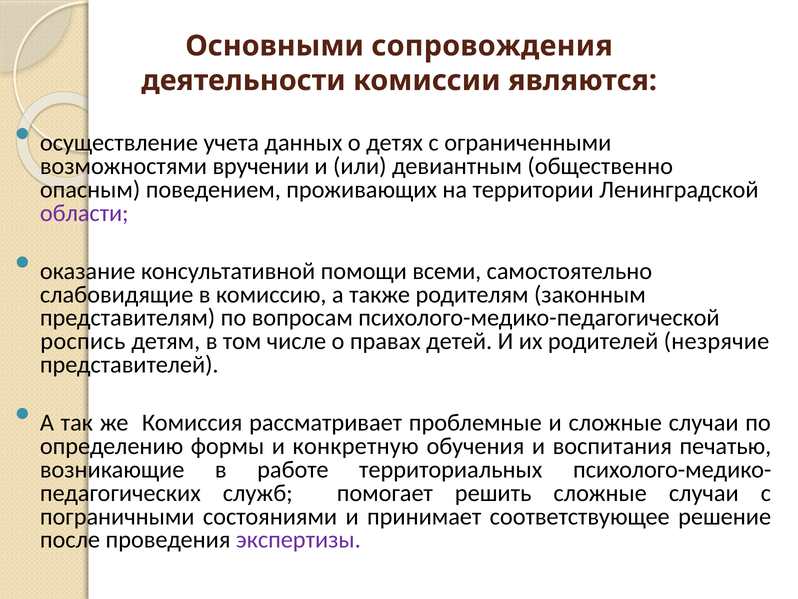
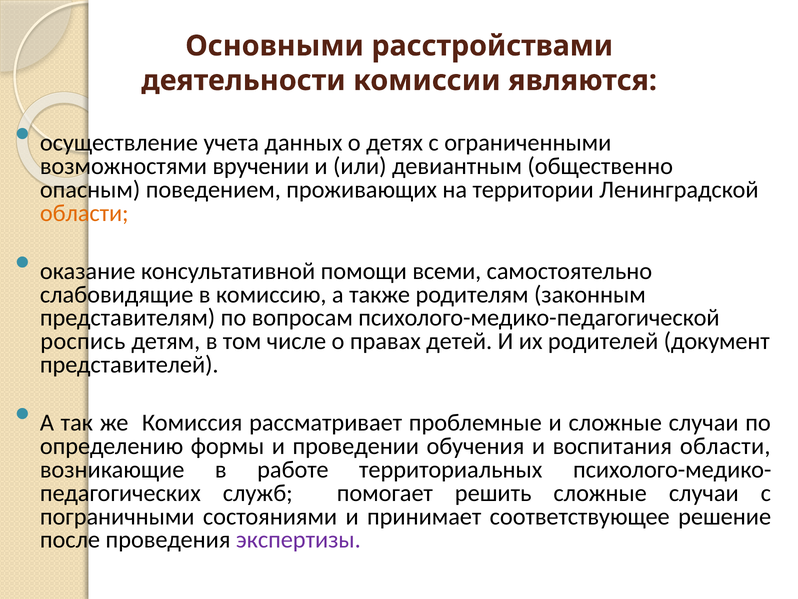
сопровождения: сопровождения -> расстройствами
области at (84, 213) colour: purple -> orange
незрячие: незрячие -> документ
конкретную: конкретную -> проведении
воспитания печатью: печатью -> области
